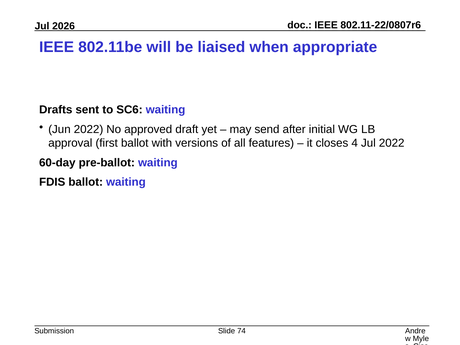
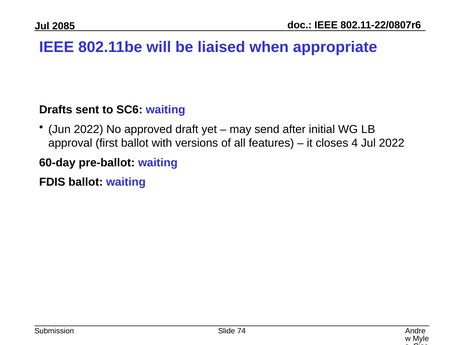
2026: 2026 -> 2085
